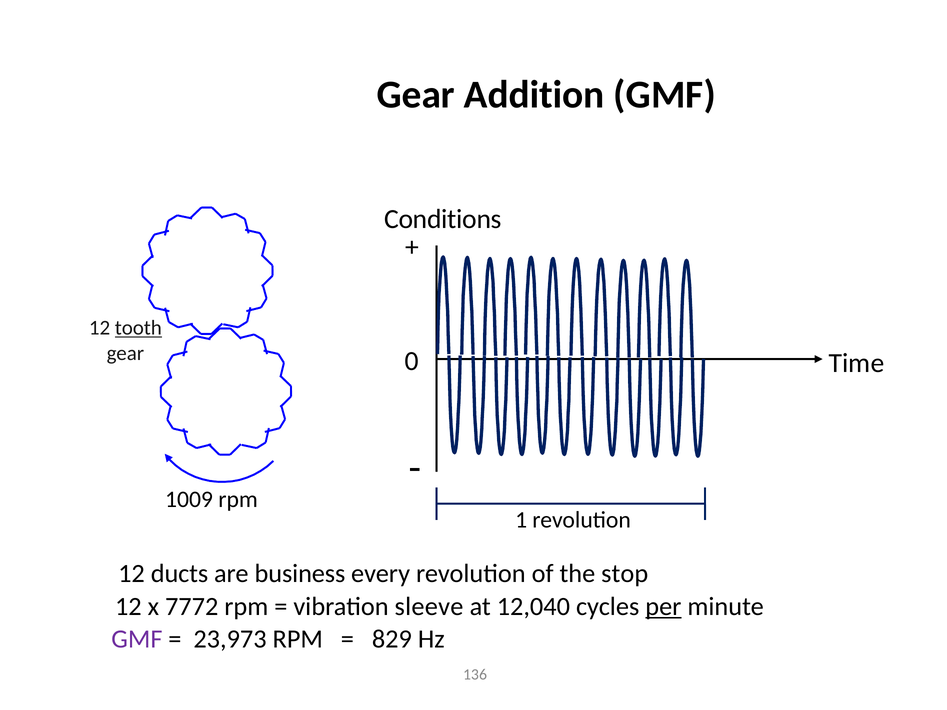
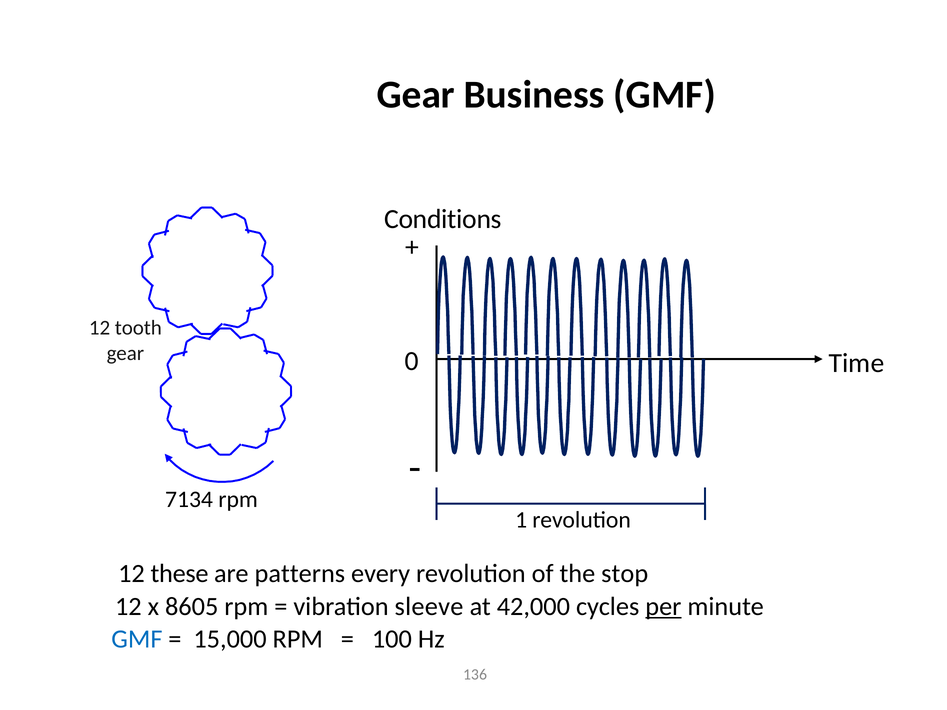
Addition: Addition -> Business
tooth underline: present -> none
1009: 1009 -> 7134
ducts: ducts -> these
business: business -> patterns
7772: 7772 -> 8605
12,040: 12,040 -> 42,000
GMF at (137, 640) colour: purple -> blue
23,973: 23,973 -> 15,000
829: 829 -> 100
